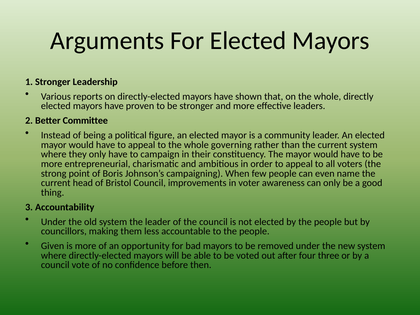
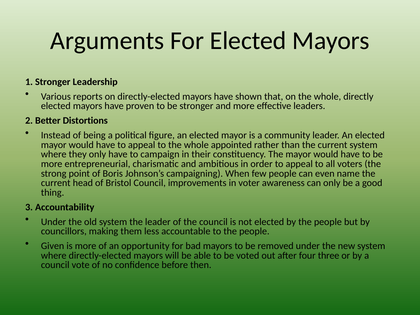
Committee: Committee -> Distortions
governing: governing -> appointed
